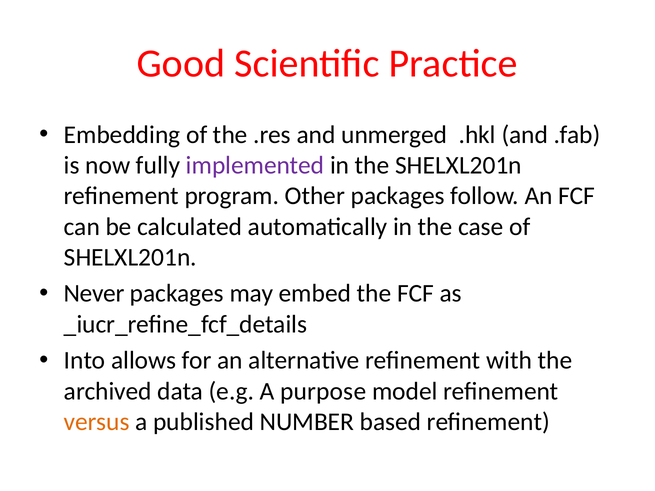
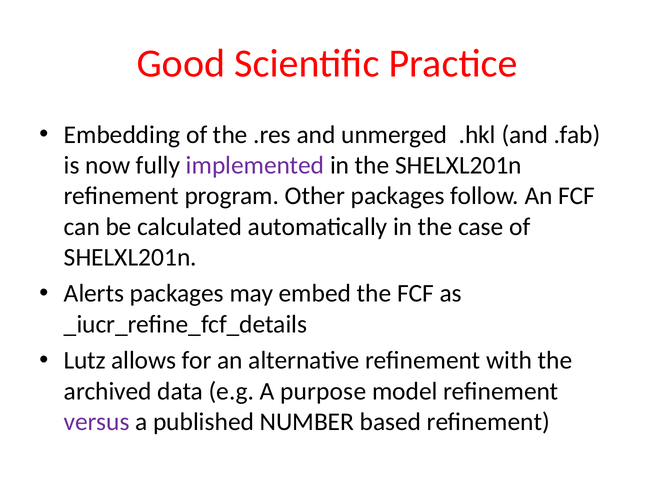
Never: Never -> Alerts
Into: Into -> Lutz
versus colour: orange -> purple
